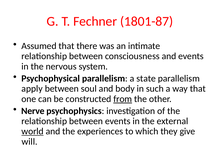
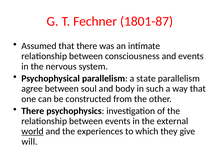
apply: apply -> agree
from underline: present -> none
Nerve at (33, 111): Nerve -> There
